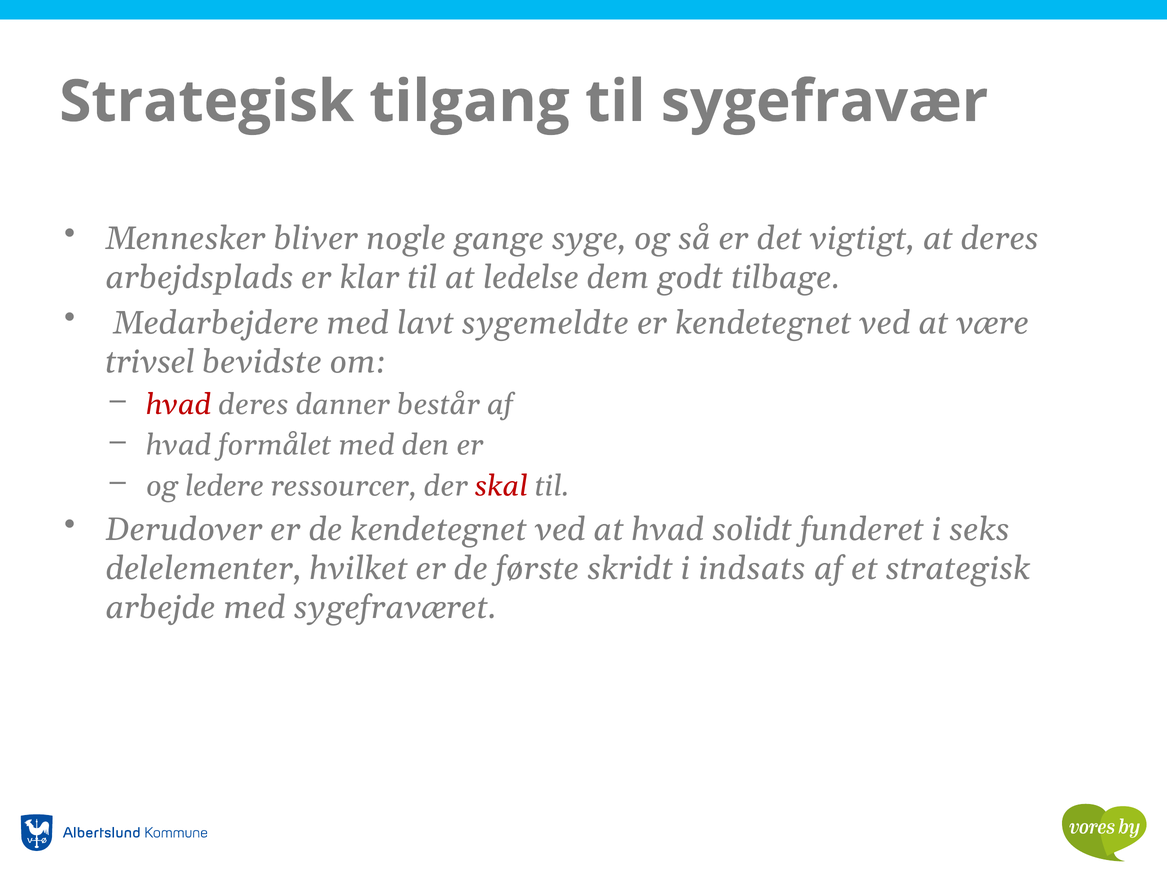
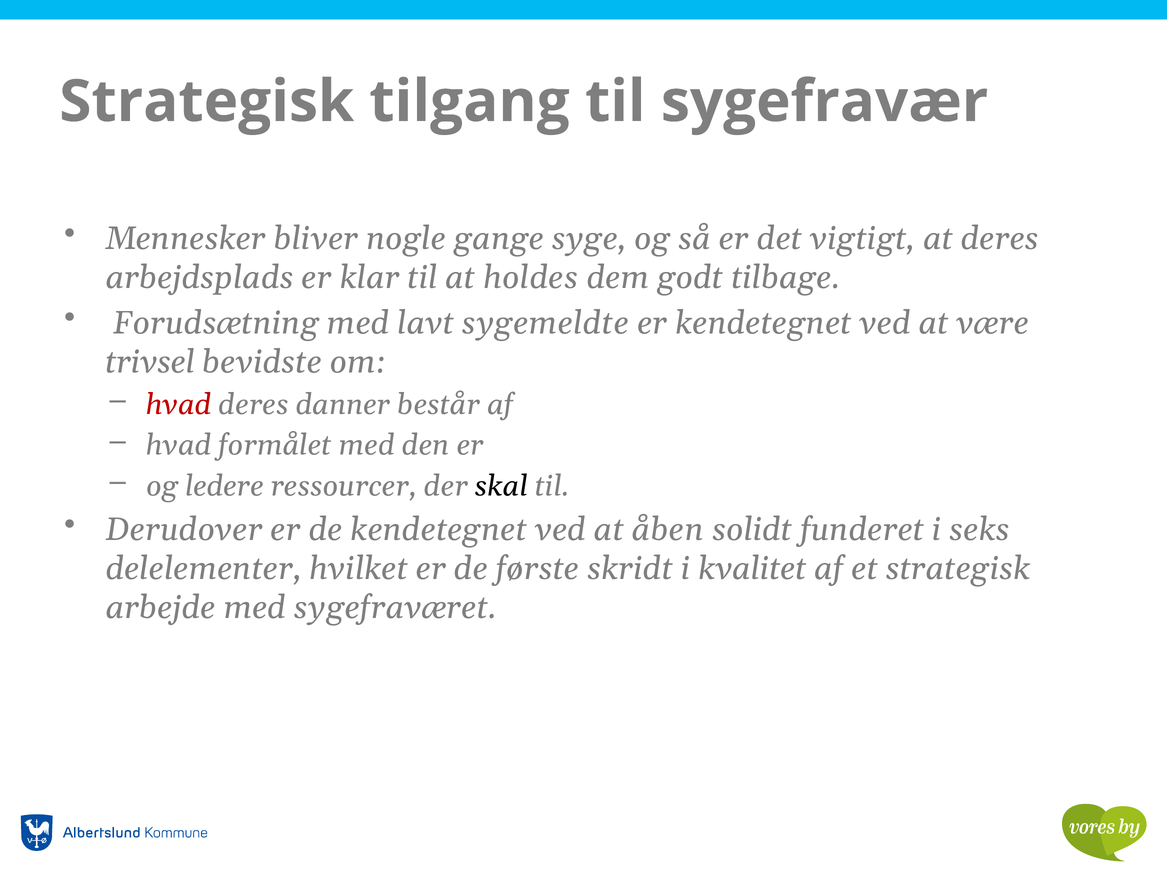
ledelse: ledelse -> holdes
Medarbejdere: Medarbejdere -> Forudsætning
skal colour: red -> black
at hvad: hvad -> åben
indsats: indsats -> kvalitet
